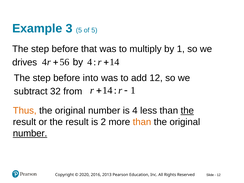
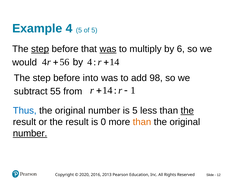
Example 3: 3 -> 4
step at (40, 49) underline: none -> present
was at (108, 49) underline: none -> present
by 1: 1 -> 6
drives: drives -> would
add 12: 12 -> 98
32: 32 -> 55
Thus colour: orange -> blue
is 4: 4 -> 5
2: 2 -> 0
